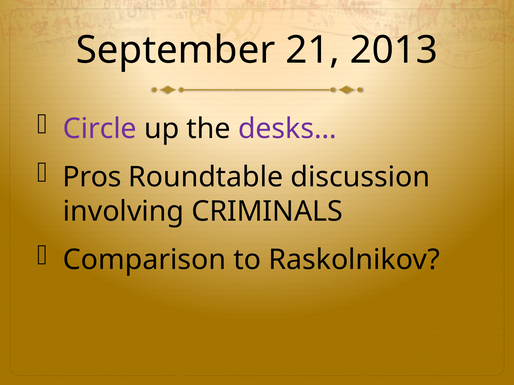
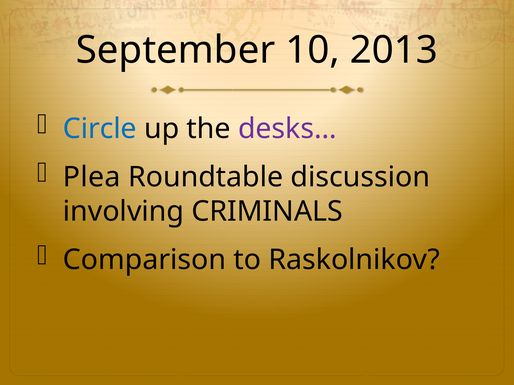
21: 21 -> 10
Circle colour: purple -> blue
Pros: Pros -> Plea
